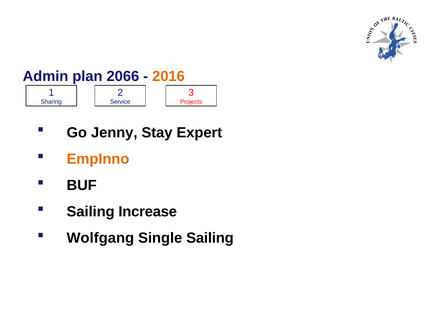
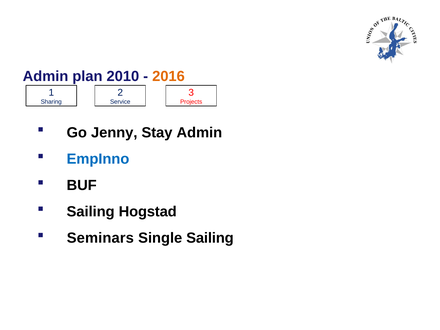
2066: 2066 -> 2010
Stay Expert: Expert -> Admin
EmpInno colour: orange -> blue
Increase: Increase -> Hogstad
Wolfgang: Wolfgang -> Seminars
